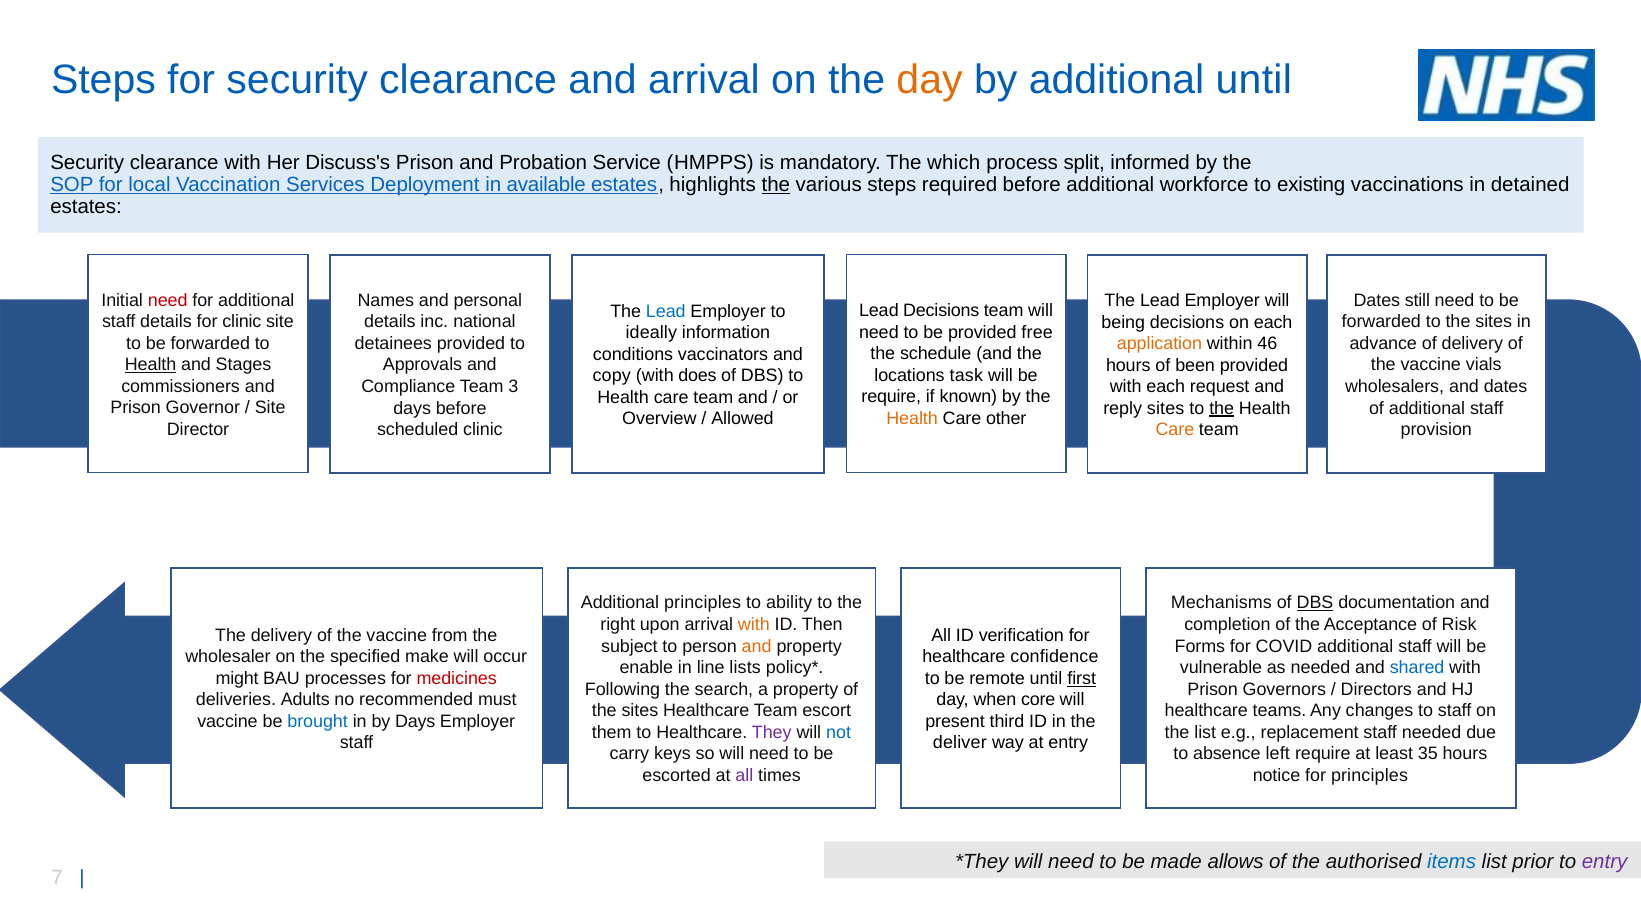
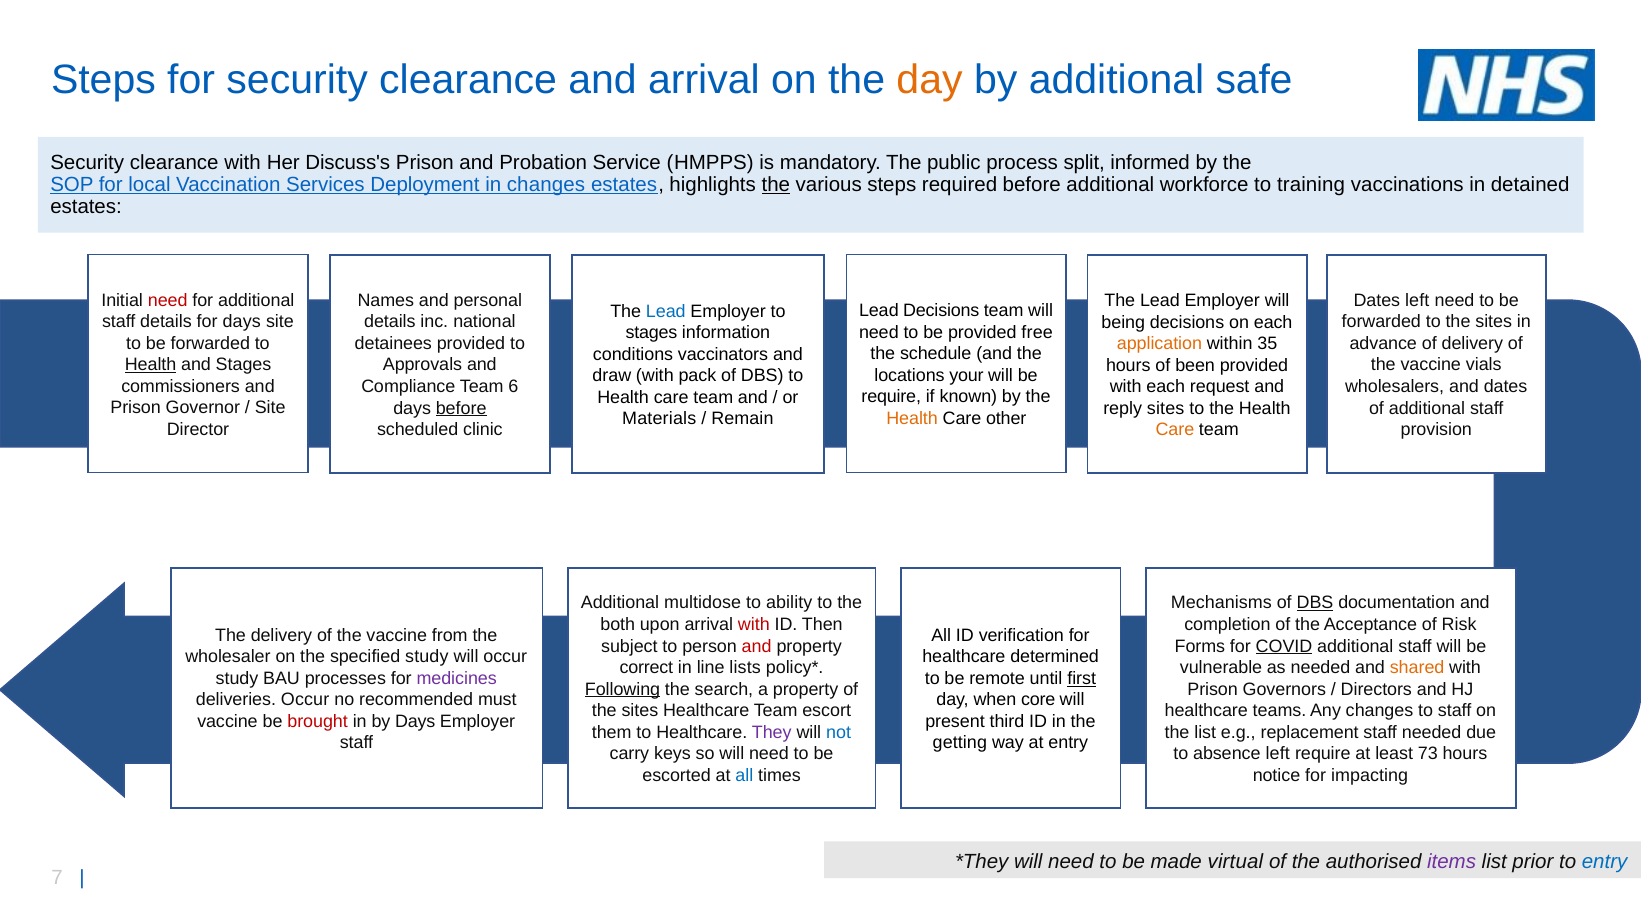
additional until: until -> safe
which: which -> public
in available: available -> changes
existing: existing -> training
Dates still: still -> left
for clinic: clinic -> days
ideally at (651, 333): ideally -> stages
46: 46 -> 35
task: task -> your
copy: copy -> draw
does: does -> pack
3: 3 -> 6
before at (461, 408) underline: none -> present
the at (1222, 408) underline: present -> none
Overview: Overview -> Materials
Allowed: Allowed -> Remain
Additional principles: principles -> multidose
right: right -> both
with at (754, 625) colour: orange -> red
and at (757, 646) colour: orange -> red
COVID underline: none -> present
specified make: make -> study
confidence: confidence -> determined
enable: enable -> correct
shared colour: blue -> orange
might at (237, 678): might -> study
medicines colour: red -> purple
Following underline: none -> present
deliveries Adults: Adults -> Occur
brought colour: blue -> red
deliver: deliver -> getting
35: 35 -> 73
all at (744, 775) colour: purple -> blue
for principles: principles -> impacting
allows: allows -> virtual
items colour: blue -> purple
entry at (1605, 861) colour: purple -> blue
